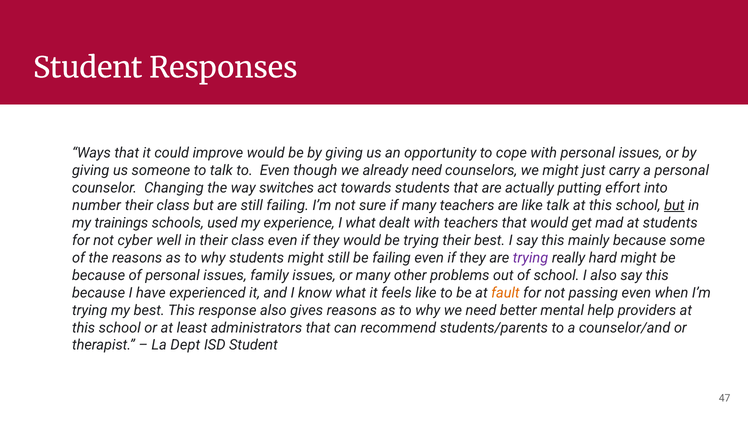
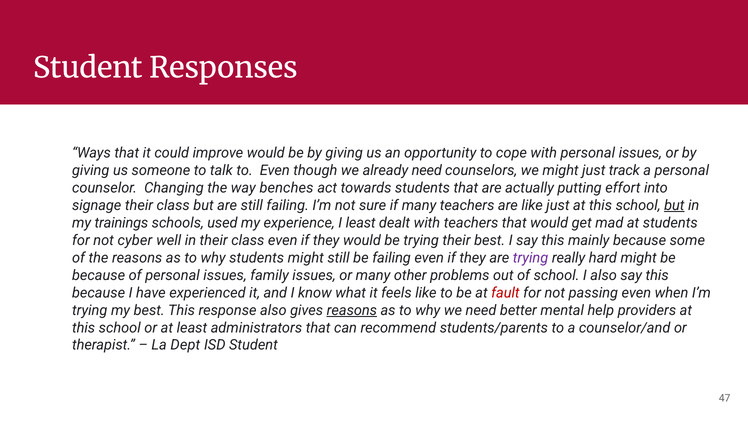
carry: carry -> track
switches: switches -> benches
number: number -> signage
like talk: talk -> just
I what: what -> least
fault colour: orange -> red
reasons at (352, 310) underline: none -> present
